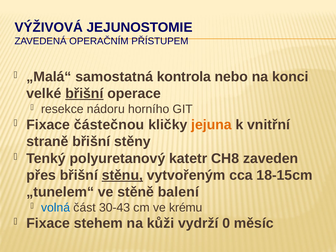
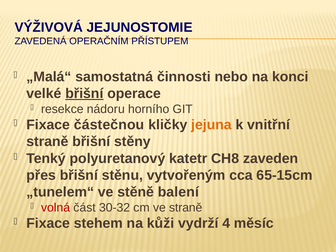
kontrola: kontrola -> činnosti
stěnu underline: present -> none
18-15cm: 18-15cm -> 65-15cm
volná colour: blue -> red
30-43: 30-43 -> 30-32
ve krému: krému -> straně
0: 0 -> 4
